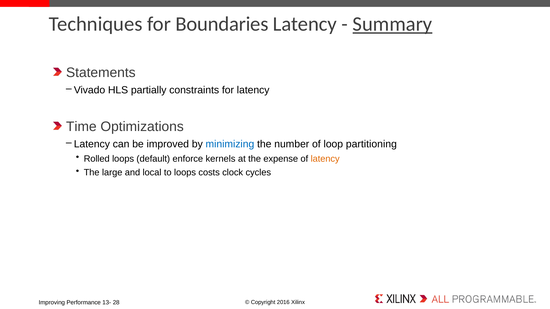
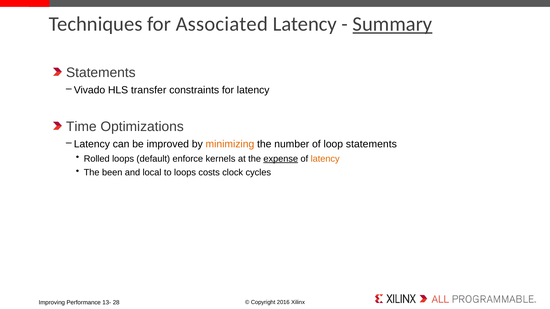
Boundaries: Boundaries -> Associated
partially: partially -> transfer
minimizing colour: blue -> orange
loop partitioning: partitioning -> statements
expense underline: none -> present
large: large -> been
